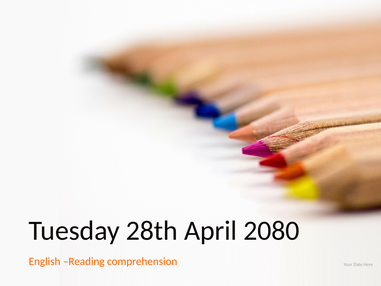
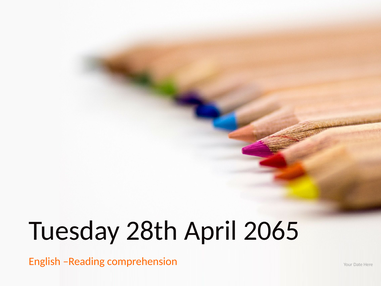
2080: 2080 -> 2065
